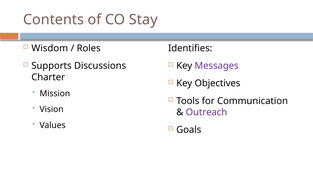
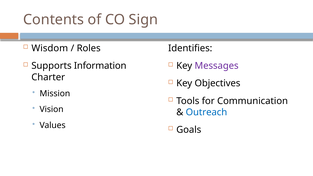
Stay: Stay -> Sign
Discussions: Discussions -> Information
Outreach colour: purple -> blue
